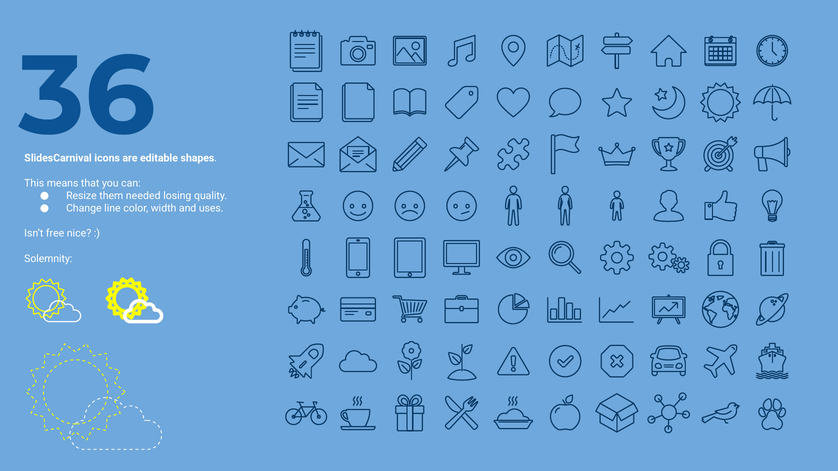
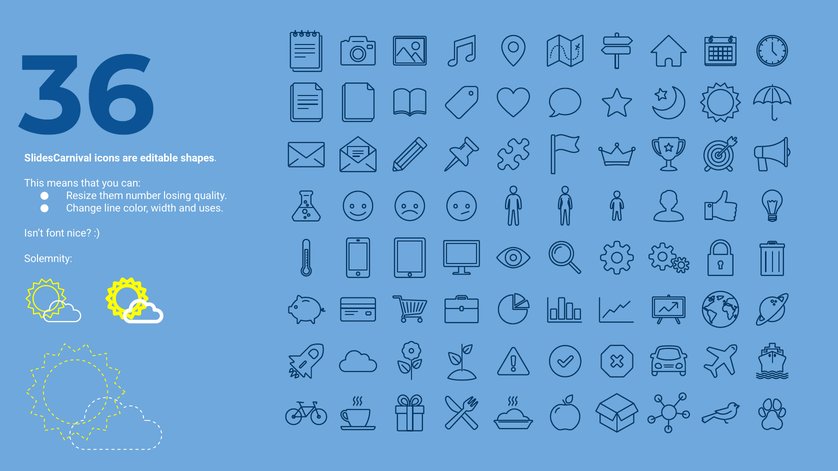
needed: needed -> number
free: free -> font
